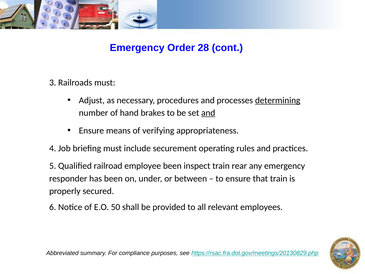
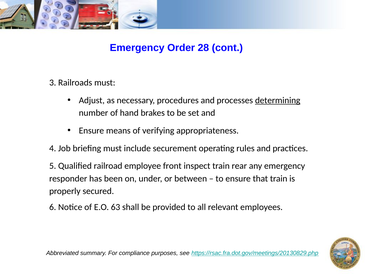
and at (208, 113) underline: present -> none
employee been: been -> front
50: 50 -> 63
